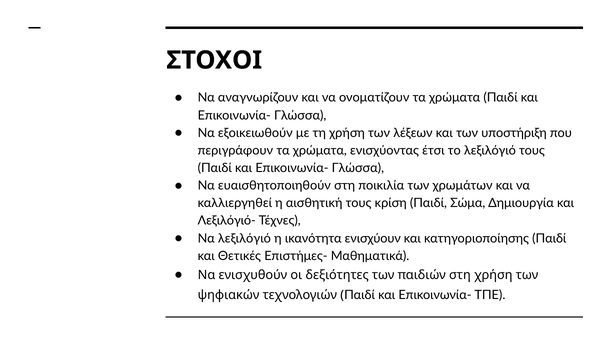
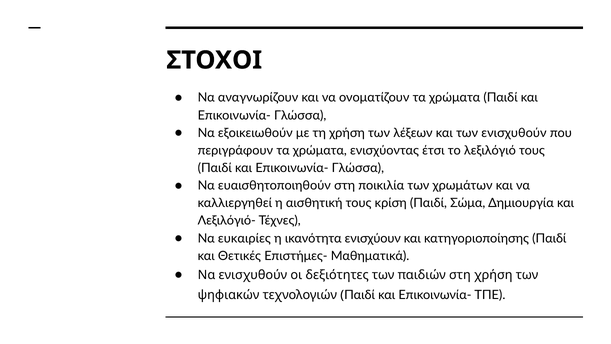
των υποστήριξη: υποστήριξη -> ενισχυθούν
Να λεξιλόγιό: λεξιλόγιό -> ευκαιρίες
